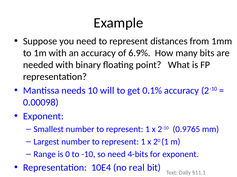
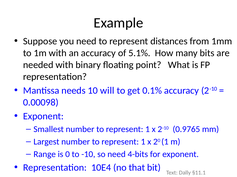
6.9%: 6.9% -> 5.1%
real: real -> that
